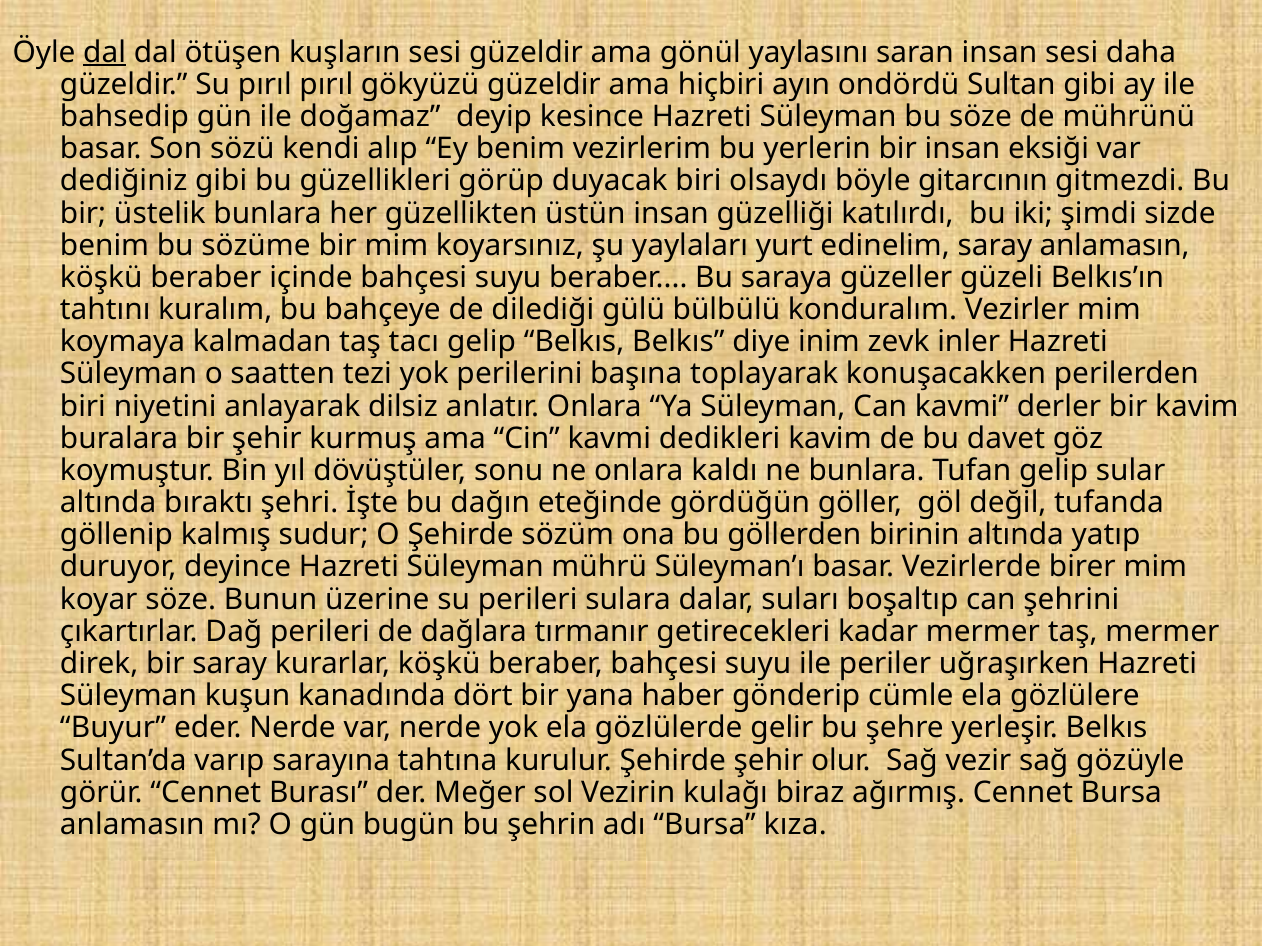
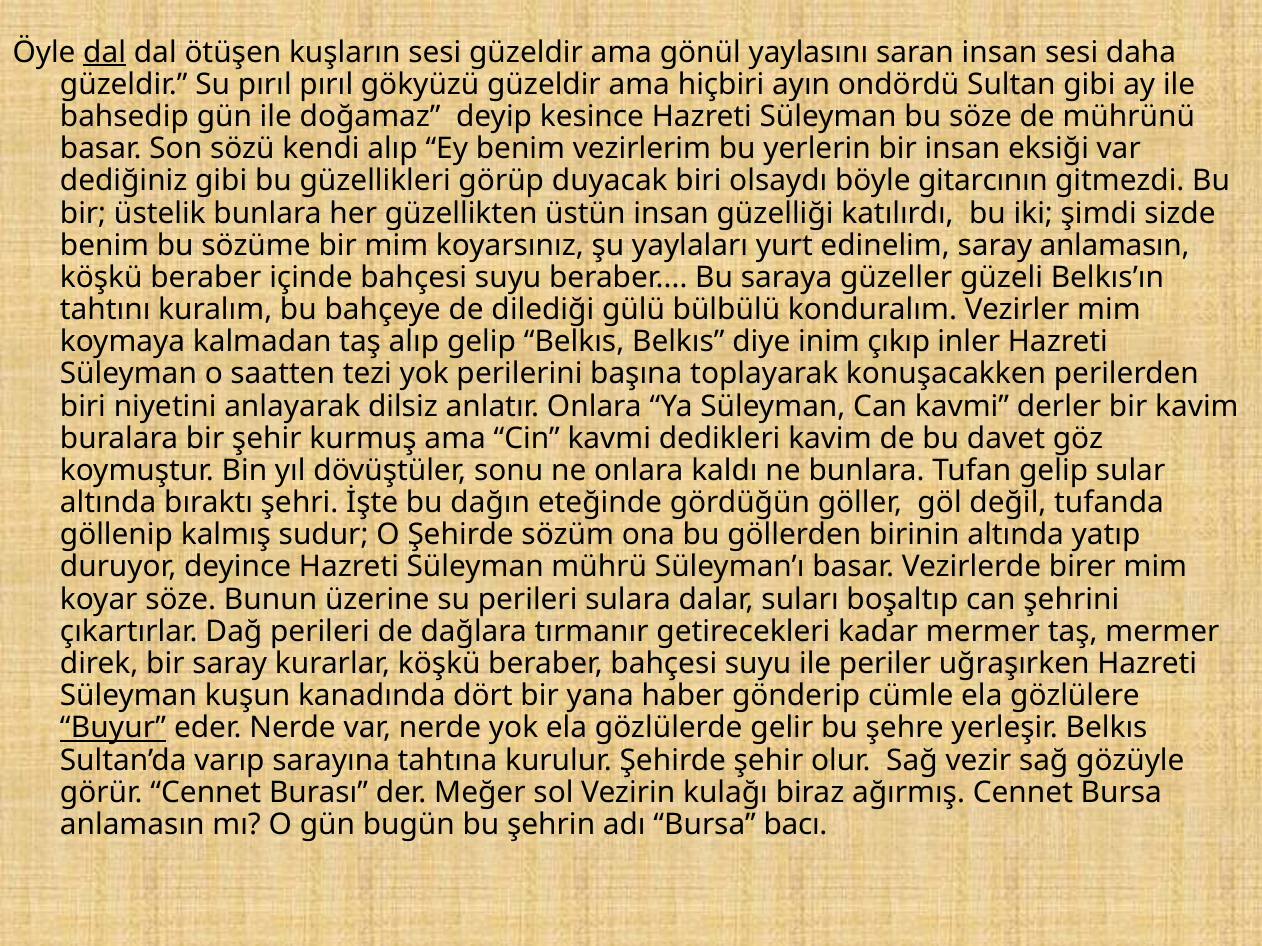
taş tacı: tacı -> alıp
zevk: zevk -> çıkıp
Buyur underline: none -> present
kıza: kıza -> bacı
